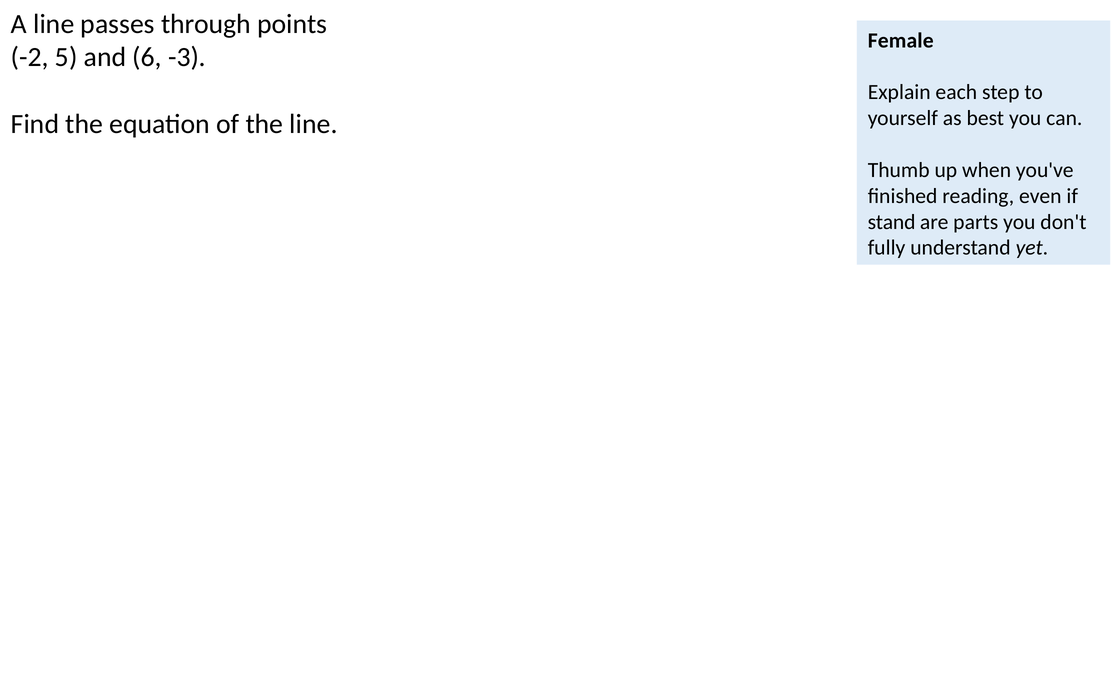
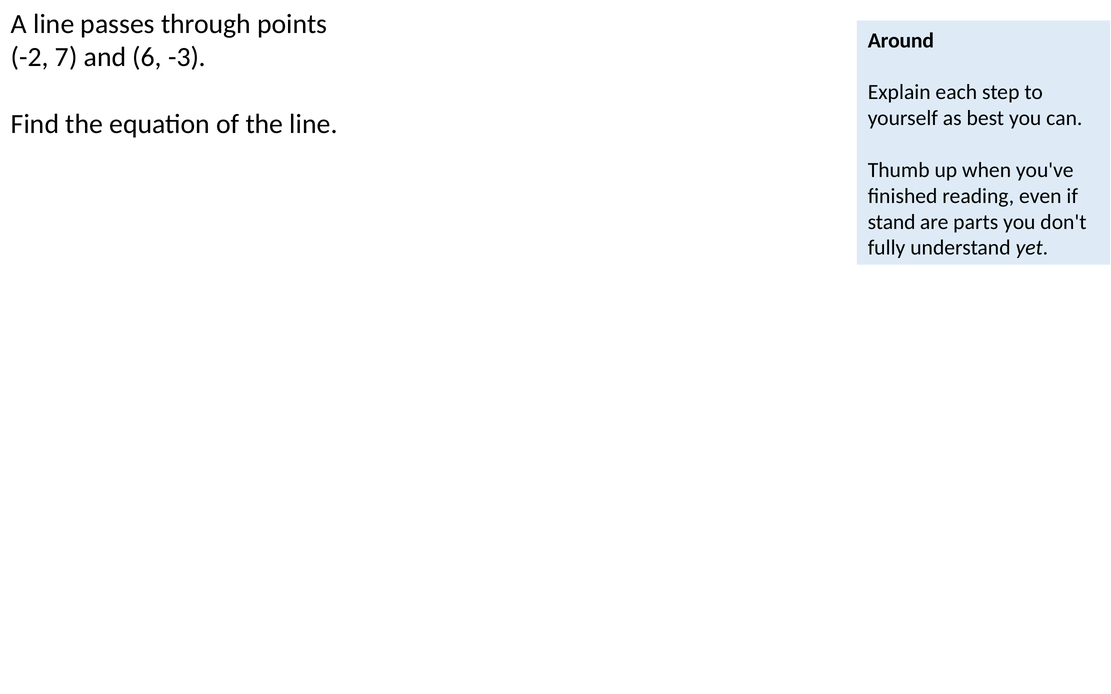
Female: Female -> Around
5: 5 -> 7
